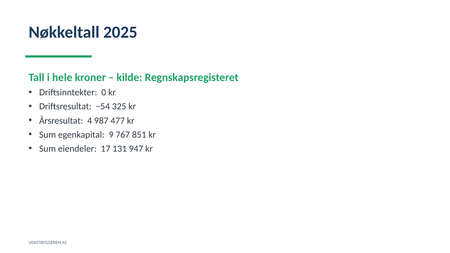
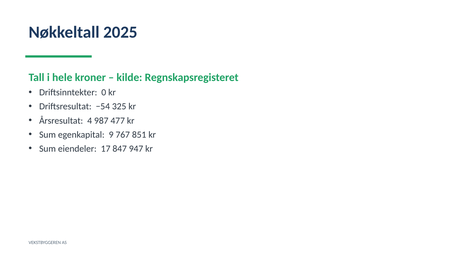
131: 131 -> 847
